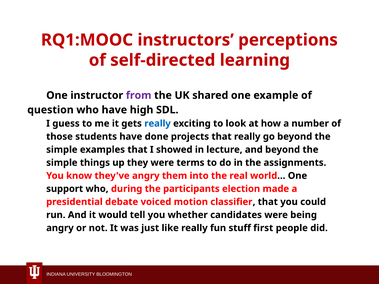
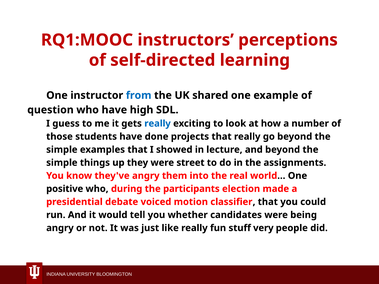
from colour: purple -> blue
terms: terms -> street
support: support -> positive
first: first -> very
